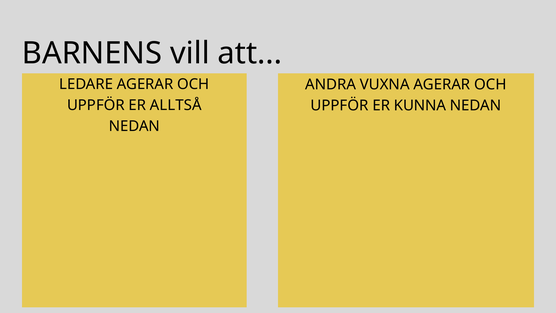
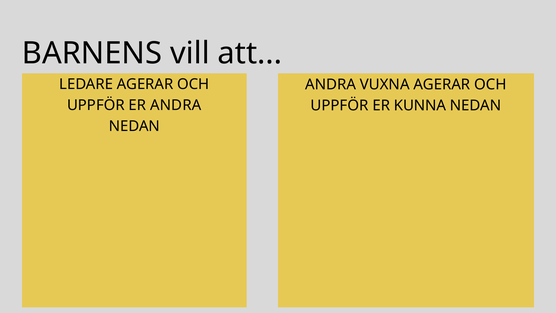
ER ALLTSÅ: ALLTSÅ -> ANDRA
